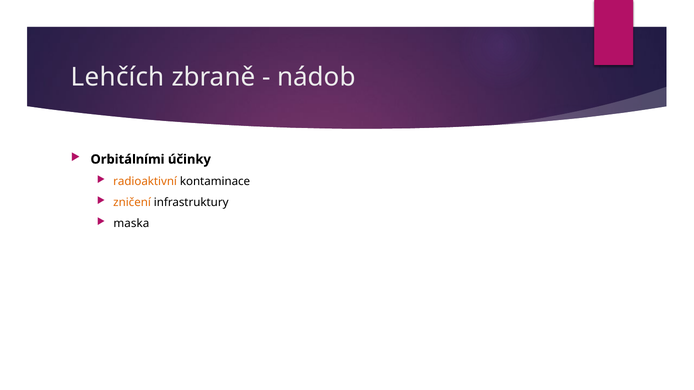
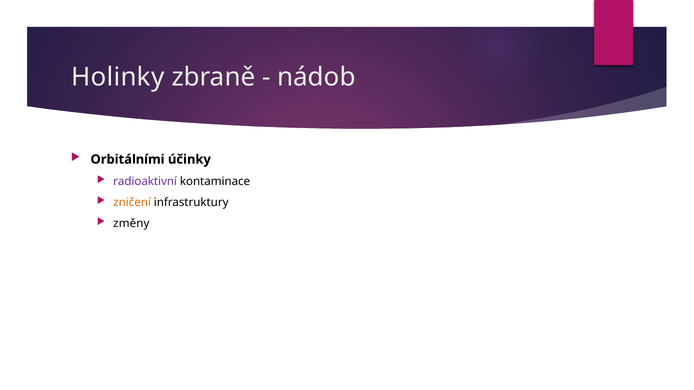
Lehčích: Lehčích -> Holinky
radioaktivní colour: orange -> purple
maska: maska -> změny
